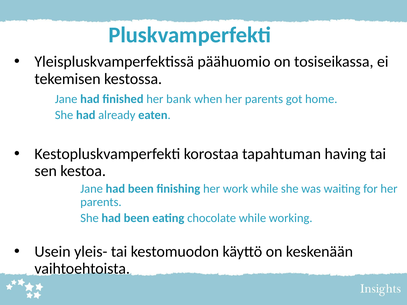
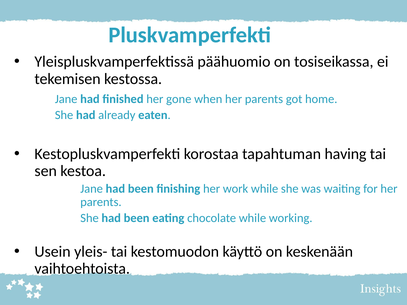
bank: bank -> gone
